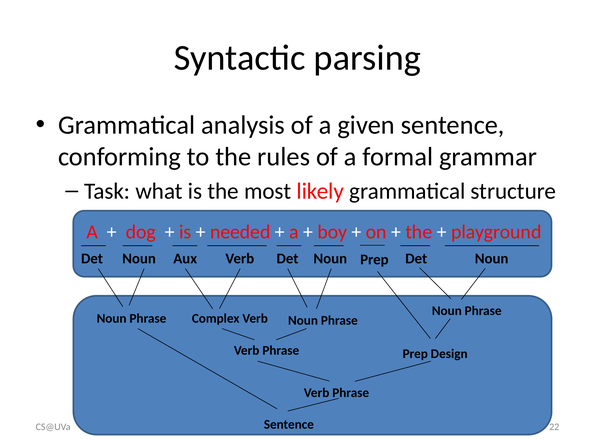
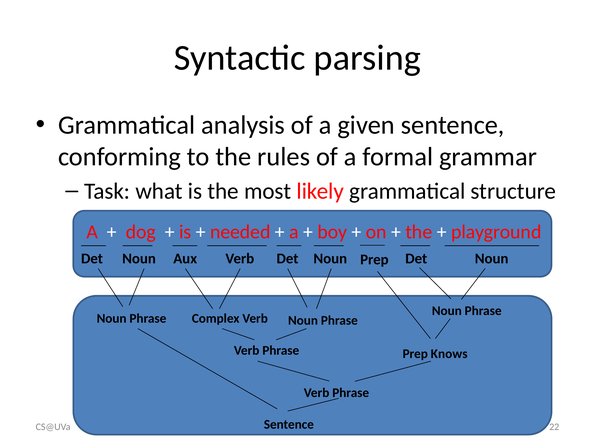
Design: Design -> Knows
